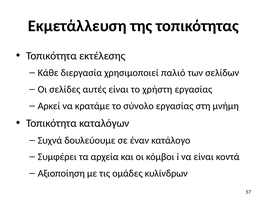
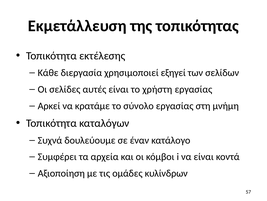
παλιό: παλιό -> εξηγεί
